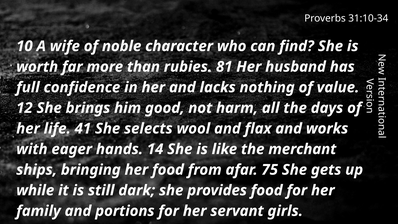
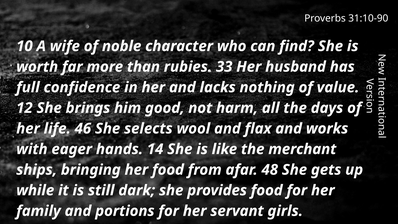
31:10-34: 31:10-34 -> 31:10-90
81: 81 -> 33
41: 41 -> 46
75: 75 -> 48
